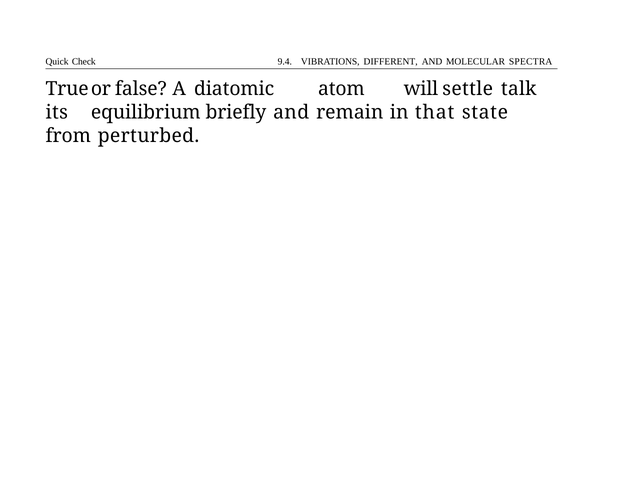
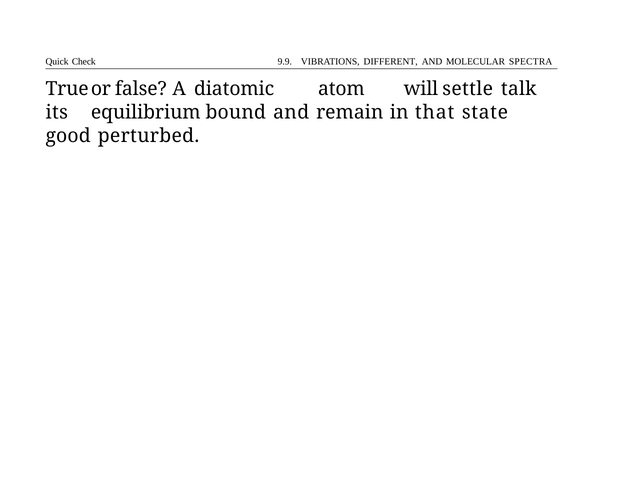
9.4: 9.4 -> 9.9
briefly: briefly -> bound
from: from -> good
